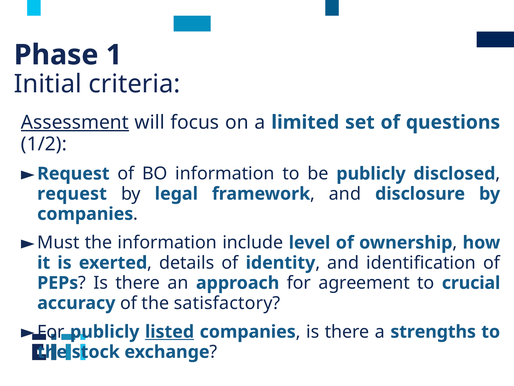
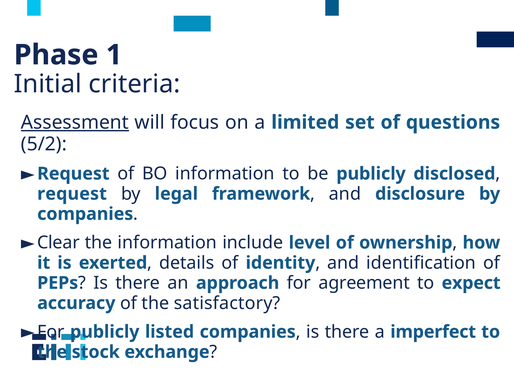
1/2: 1/2 -> 5/2
Must: Must -> Clear
crucial: crucial -> expect
listed underline: present -> none
strengths: strengths -> imperfect
